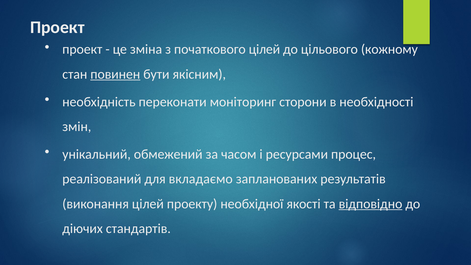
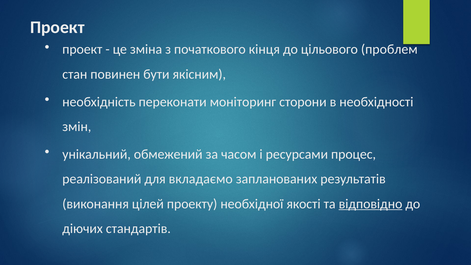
початкового цілей: цілей -> кінця
кожному: кожному -> проблем
повинен underline: present -> none
